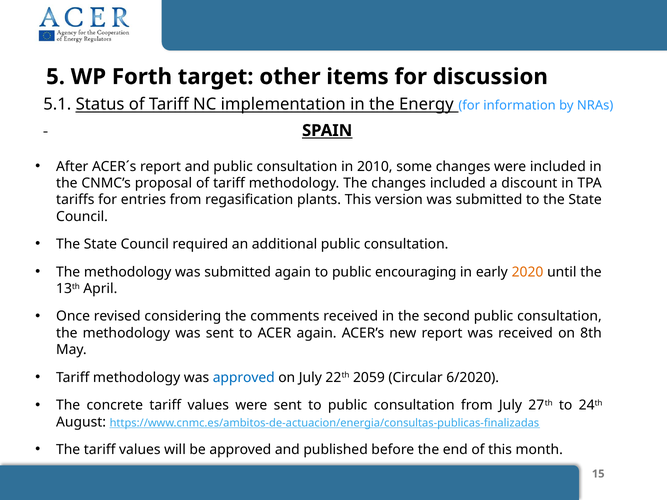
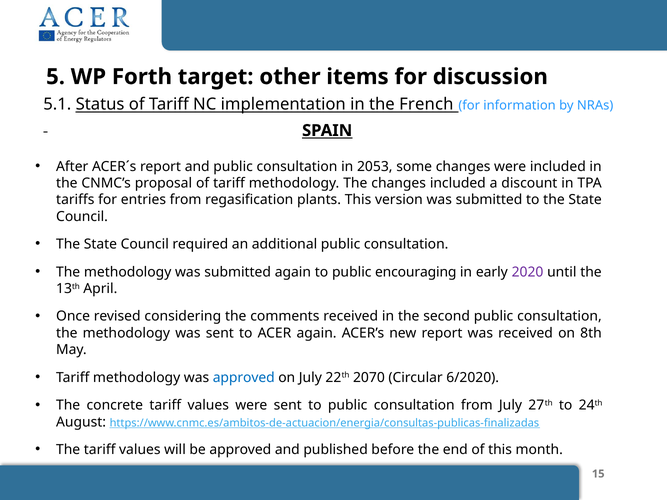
Energy: Energy -> French
2010: 2010 -> 2053
2020 colour: orange -> purple
2059: 2059 -> 2070
